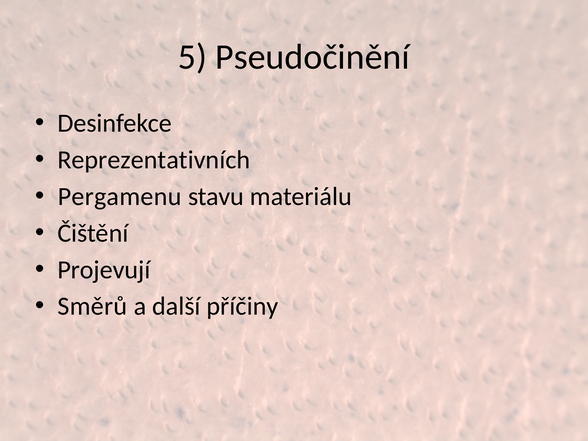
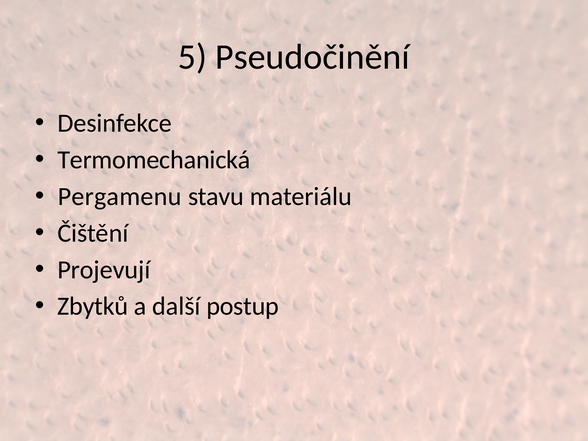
Reprezentativních: Reprezentativních -> Termomechanická
Směrů: Směrů -> Zbytků
příčiny: příčiny -> postup
